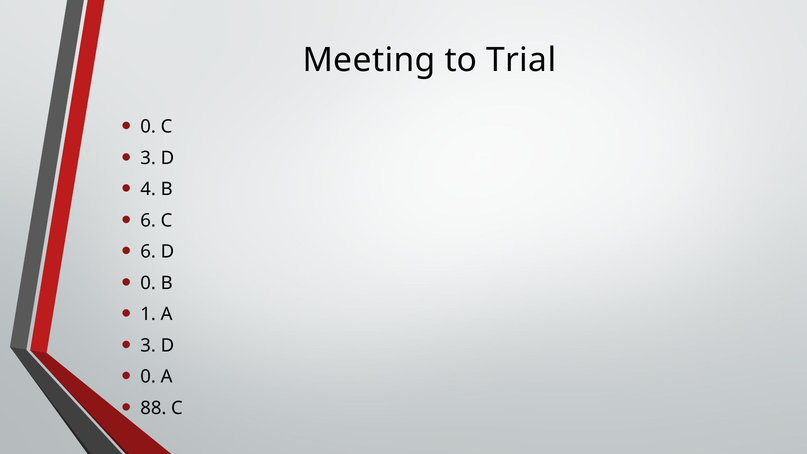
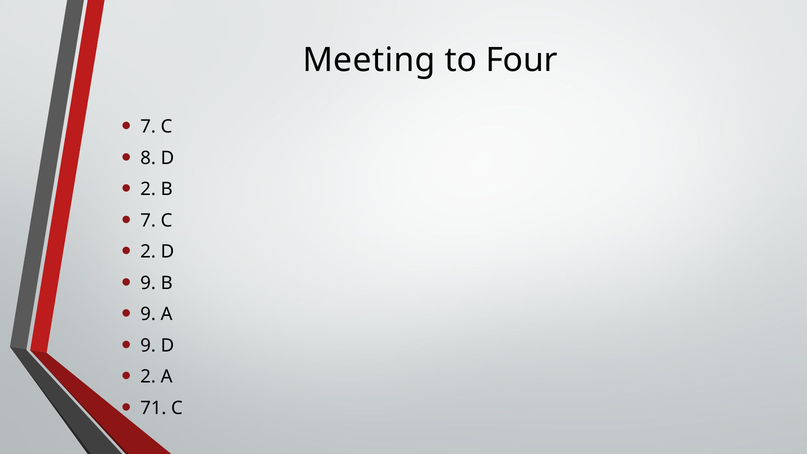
Trial: Trial -> Four
0 at (148, 127): 0 -> 7
3 at (148, 158): 3 -> 8
4 at (148, 189): 4 -> 2
6 at (148, 220): 6 -> 7
6 at (148, 252): 6 -> 2
0 at (148, 283): 0 -> 9
1 at (148, 314): 1 -> 9
3 at (148, 345): 3 -> 9
0 at (148, 377): 0 -> 2
88: 88 -> 71
